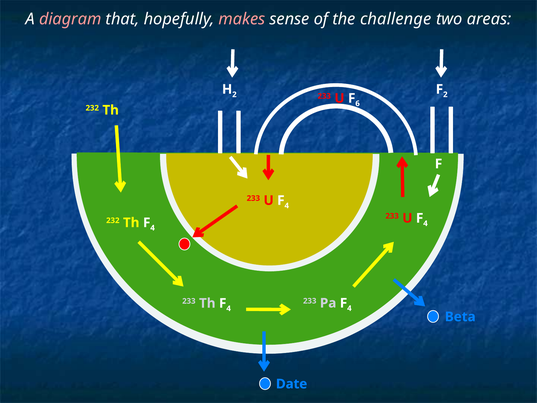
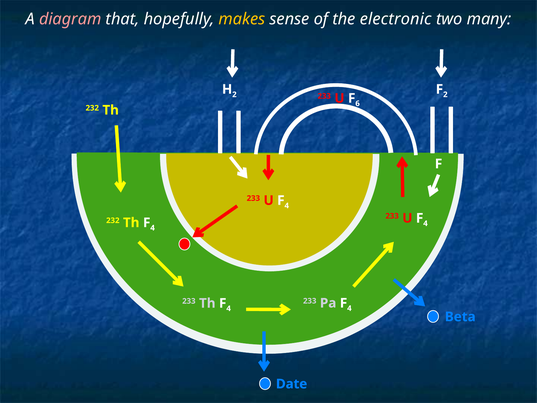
makes colour: pink -> yellow
challenge: challenge -> electronic
areas: areas -> many
